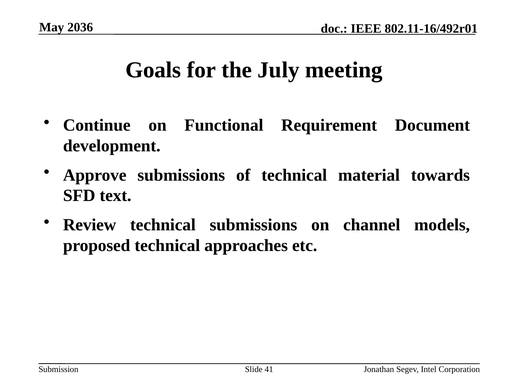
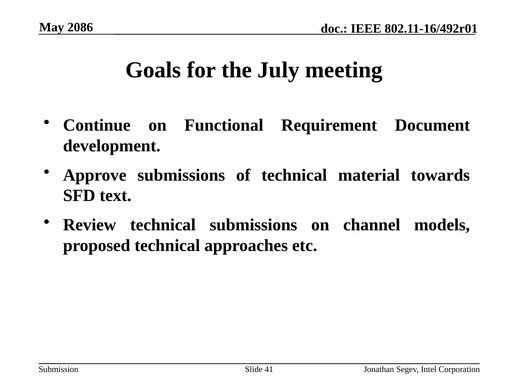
2036: 2036 -> 2086
